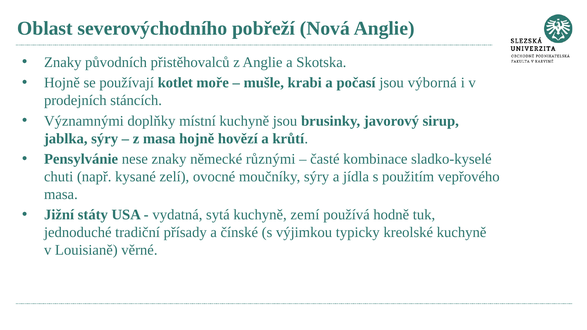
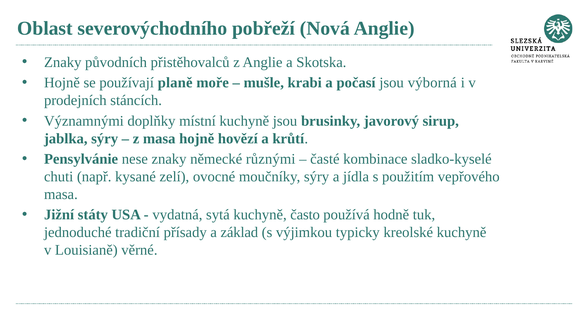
kotlet: kotlet -> planě
zemí: zemí -> často
čínské: čínské -> základ
